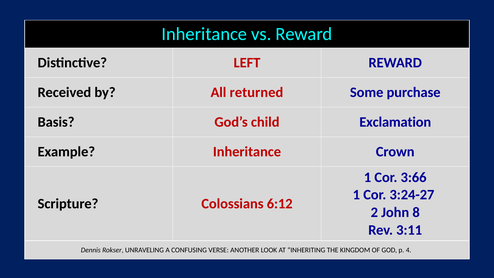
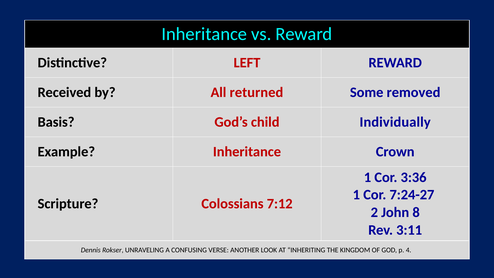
purchase: purchase -> removed
Exclamation: Exclamation -> Individually
3:66: 3:66 -> 3:36
3:24-27: 3:24-27 -> 7:24-27
6:12: 6:12 -> 7:12
